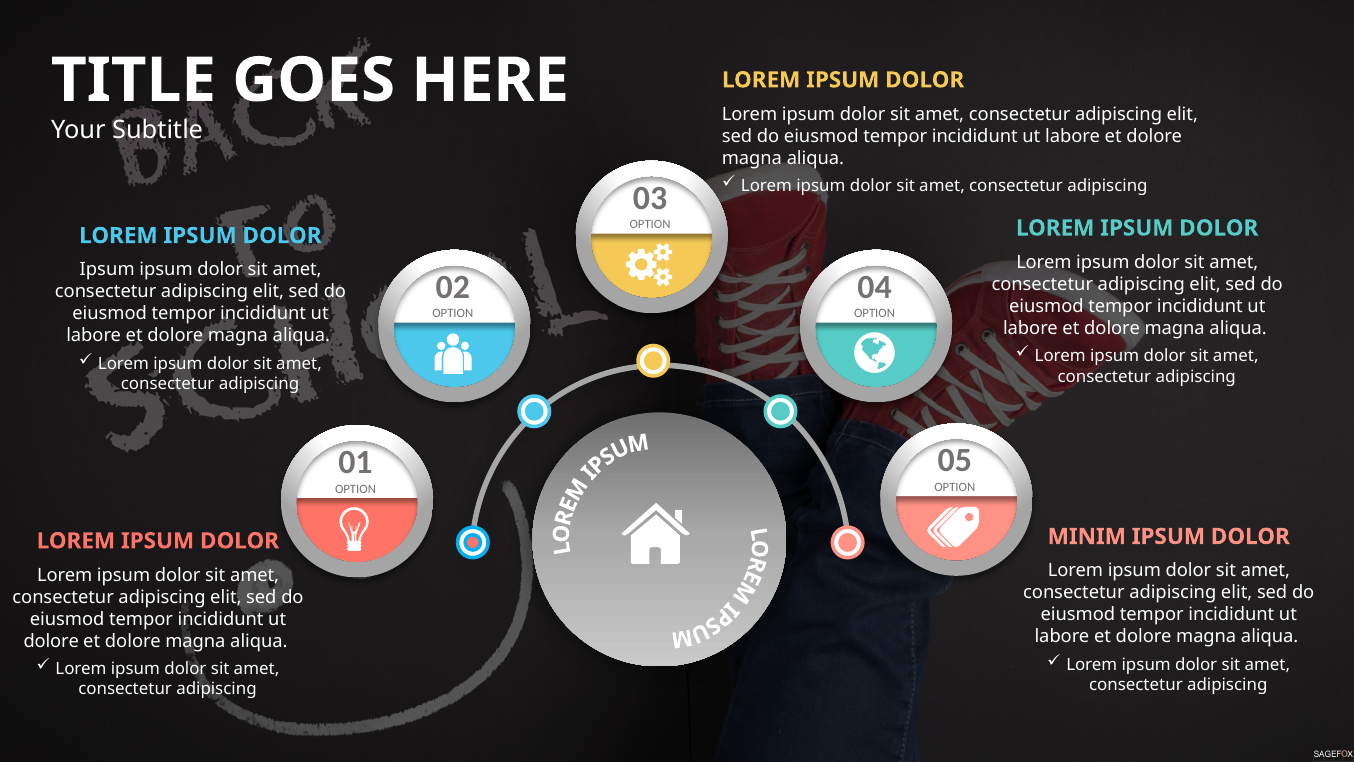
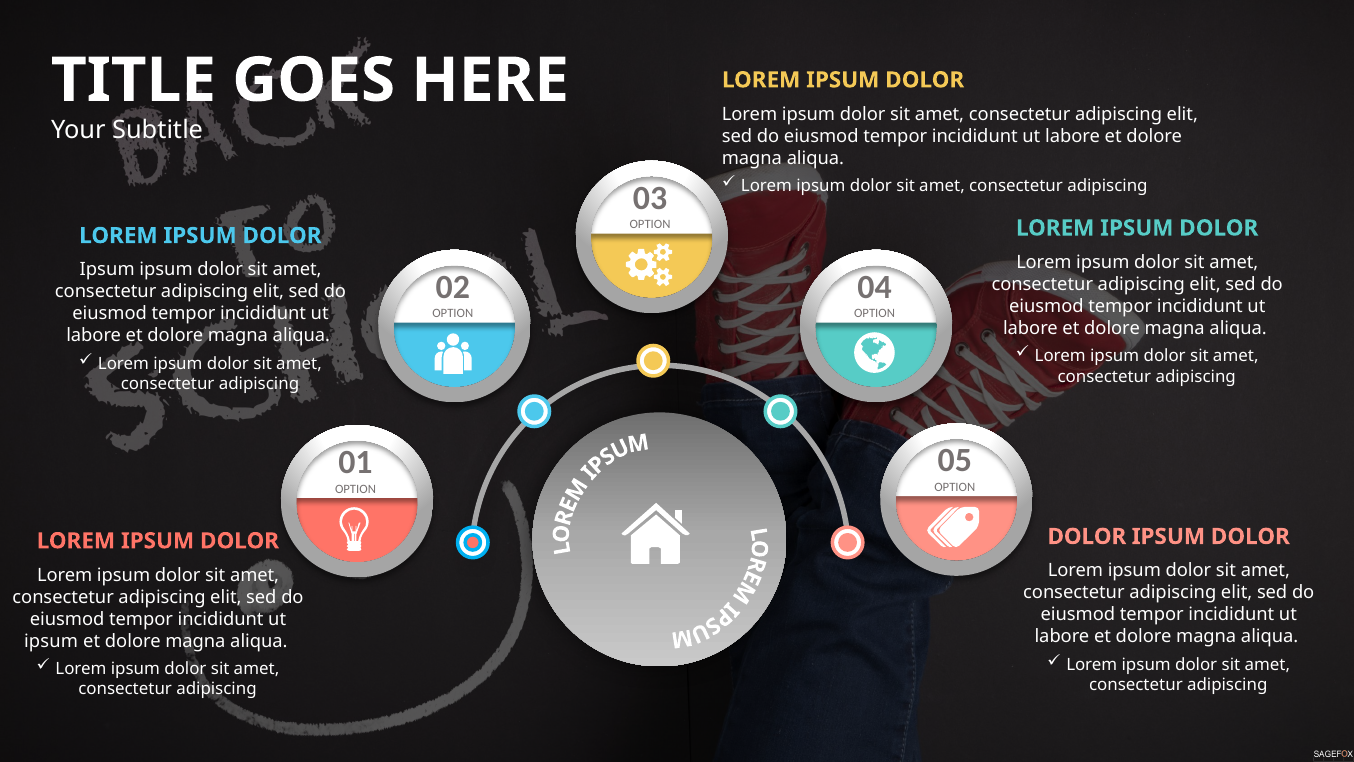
MINIM at (1087, 536): MINIM -> DOLOR
dolore at (51, 641): dolore -> ipsum
